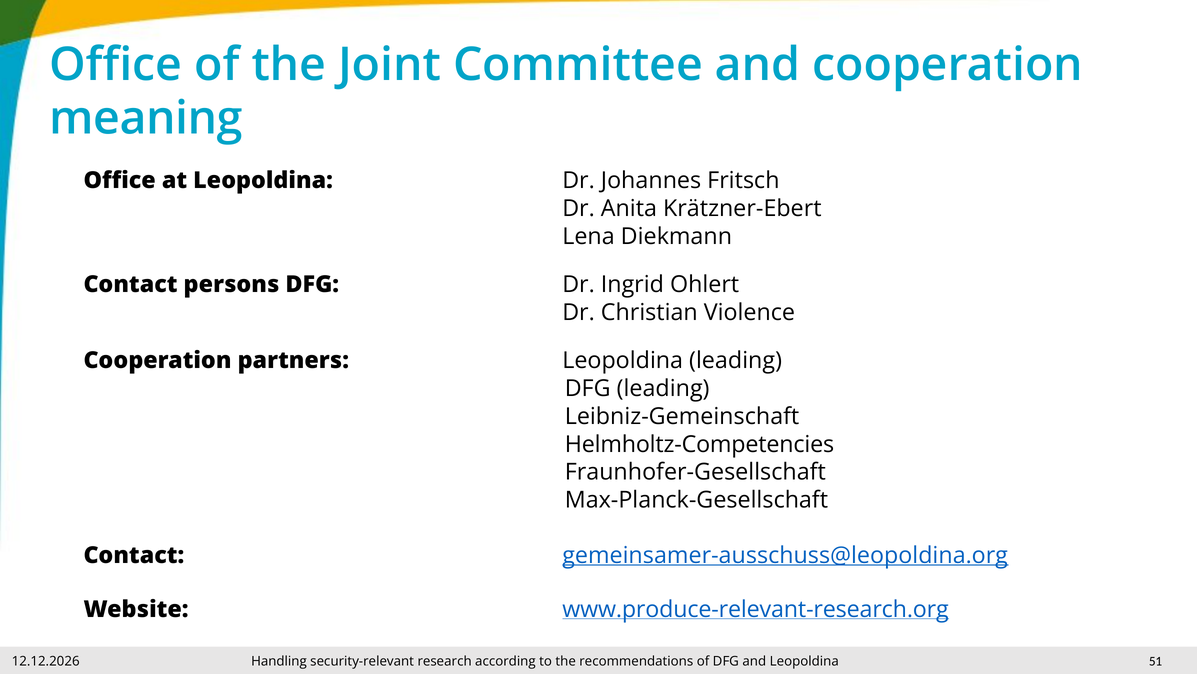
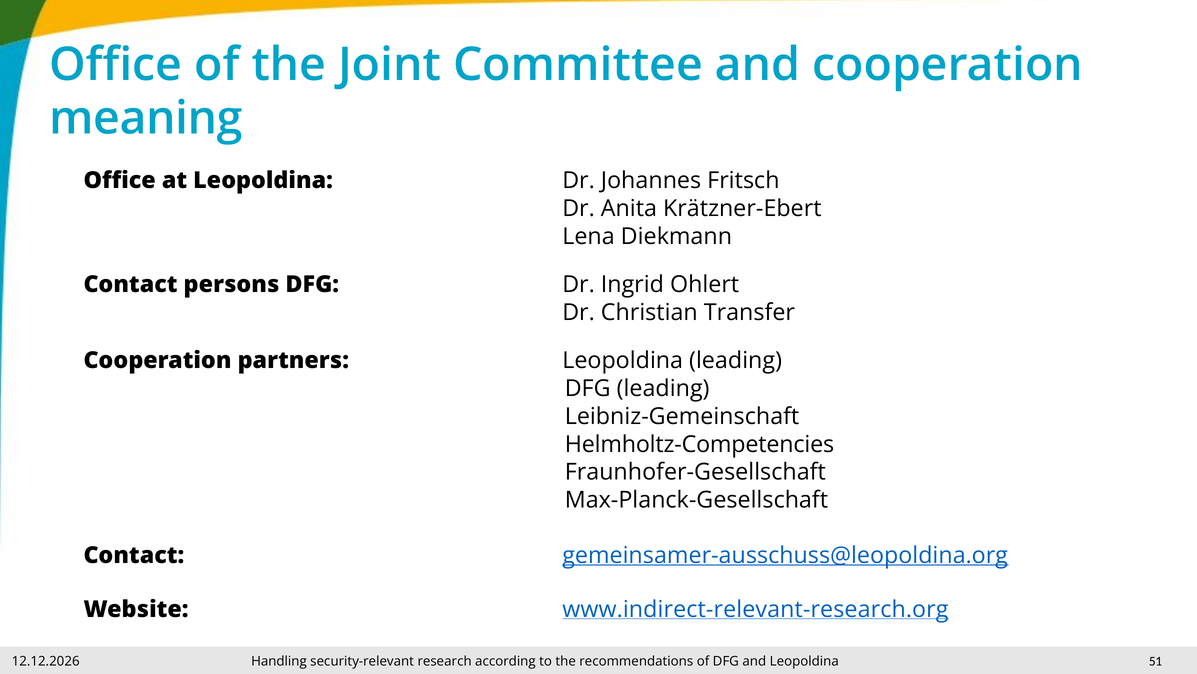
Violence: Violence -> Transfer
www.produce-relevant-research.org: www.produce-relevant-research.org -> www.indirect-relevant-research.org
